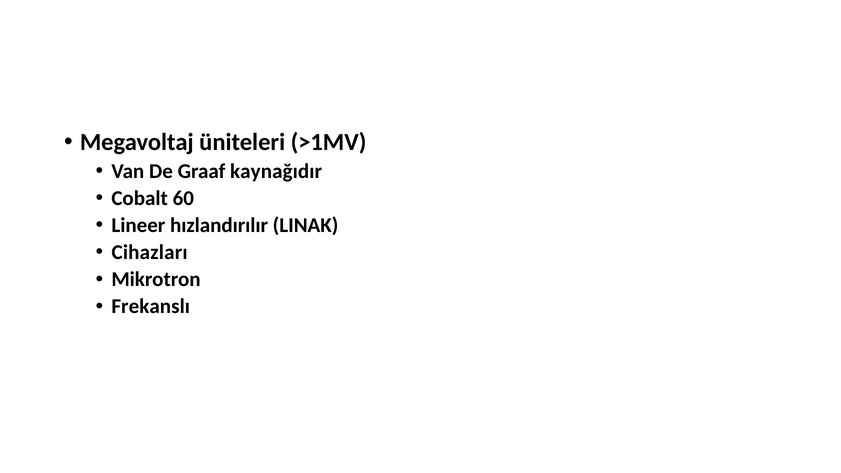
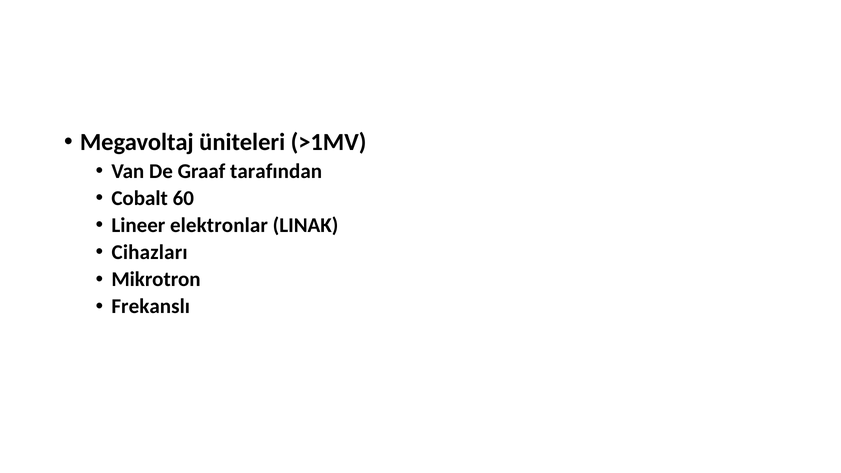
kaynağıdır: kaynağıdır -> tarafından
hızlandırılır: hızlandırılır -> elektronlar
